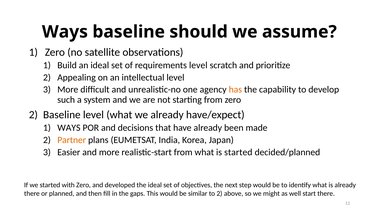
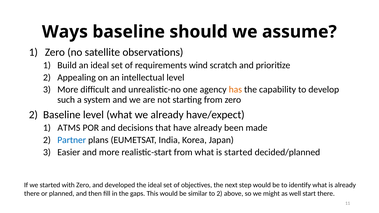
requirements level: level -> wind
WAYS at (69, 128): WAYS -> ATMS
Partner colour: orange -> blue
